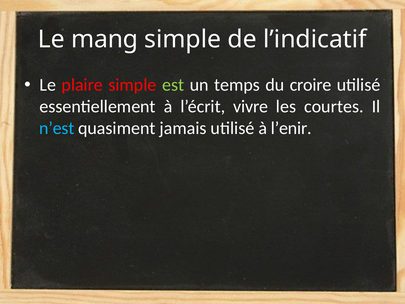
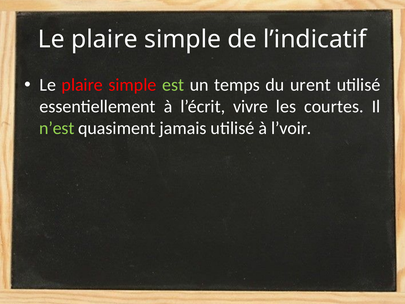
mang at (105, 39): mang -> plaire
croire: croire -> urent
n’est colour: light blue -> light green
l’enir: l’enir -> l’voir
